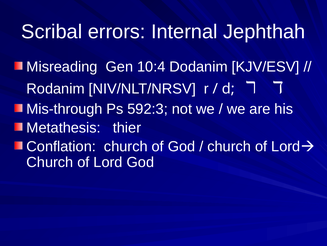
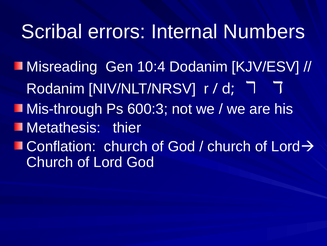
Jephthah: Jephthah -> Numbers
592:3: 592:3 -> 600:3
